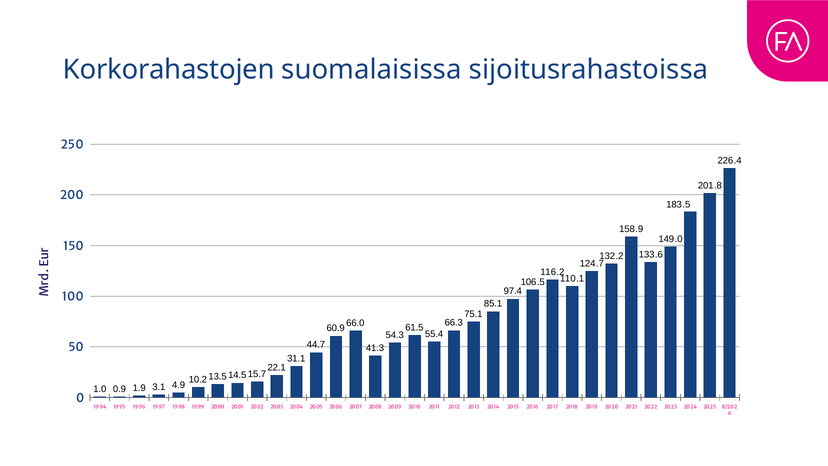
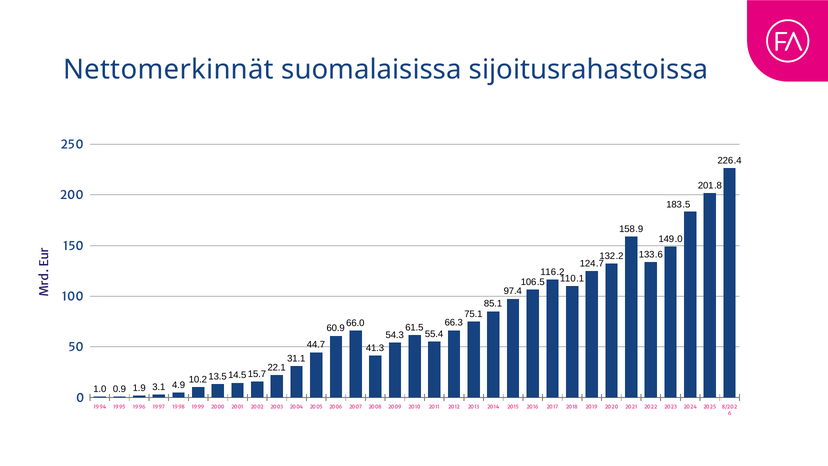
Korkorahastojen: Korkorahastojen -> Nettomerkinnät
